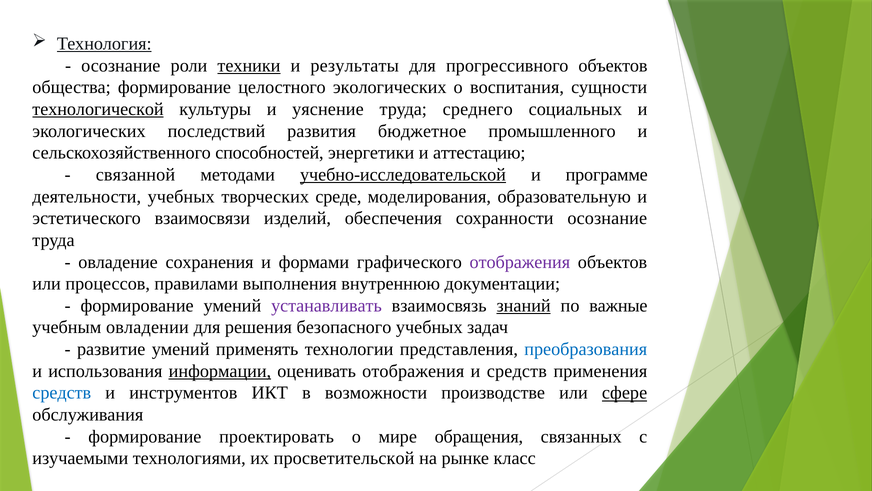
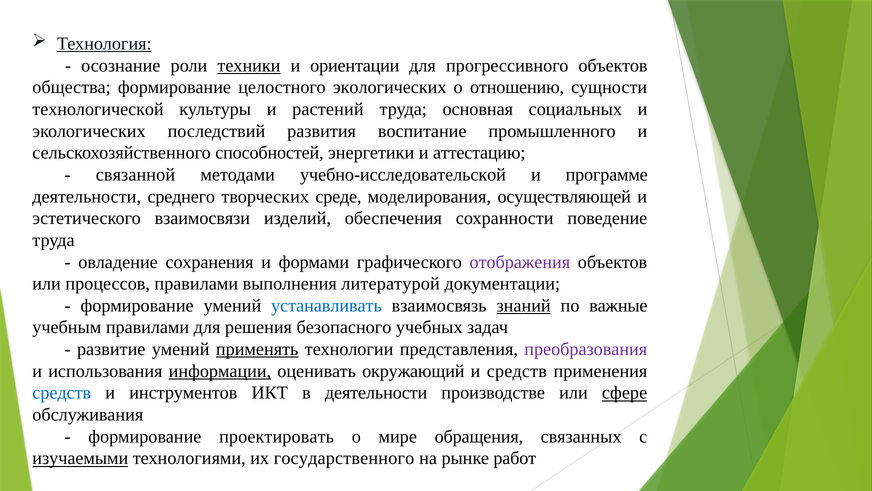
результаты: результаты -> ориентации
воспитания: воспитания -> отношению
технологической underline: present -> none
уяснение: уяснение -> растений
среднего: среднего -> основная
бюджетное: бюджетное -> воспитание
учебно-исследовательской underline: present -> none
деятельности учебных: учебных -> среднего
образовательную: образовательную -> осуществляющей
сохранности осознание: осознание -> поведение
внутреннюю: внутреннюю -> литературой
устанавливать colour: purple -> blue
учебным овладении: овладении -> правилами
применять underline: none -> present
преобразования colour: blue -> purple
оценивать отображения: отображения -> окружающий
в возможности: возможности -> деятельности
изучаемыми underline: none -> present
просветительской: просветительской -> государственного
класс: класс -> работ
